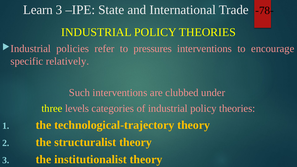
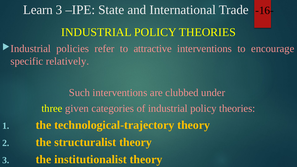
-78-: -78- -> -16-
pressures: pressures -> attractive
levels: levels -> given
